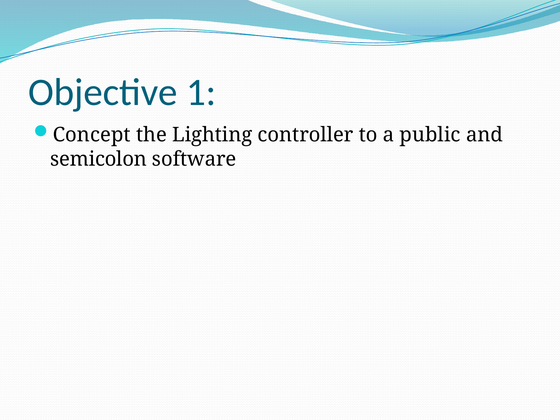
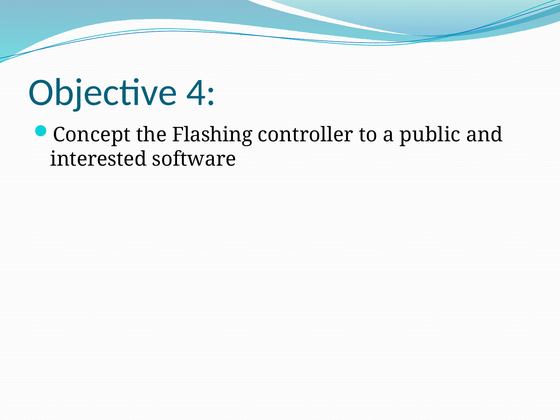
1: 1 -> 4
Lighting: Lighting -> Flashing
semicolon: semicolon -> interested
